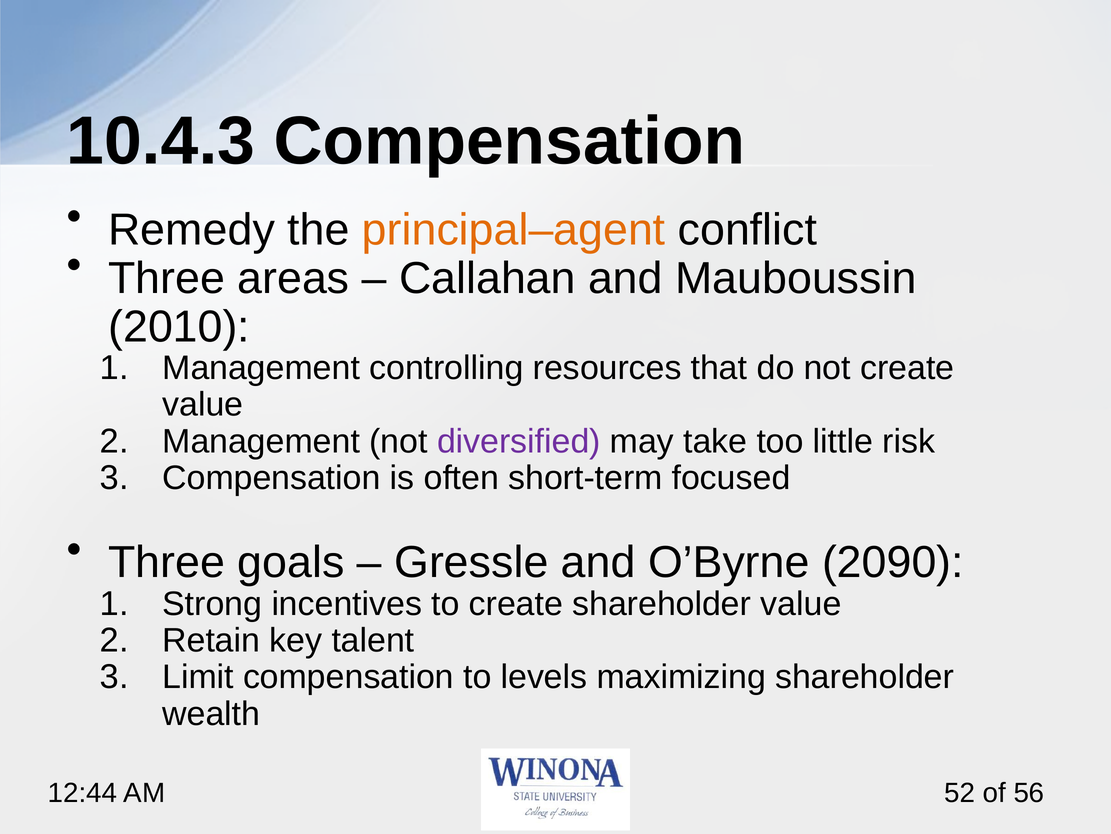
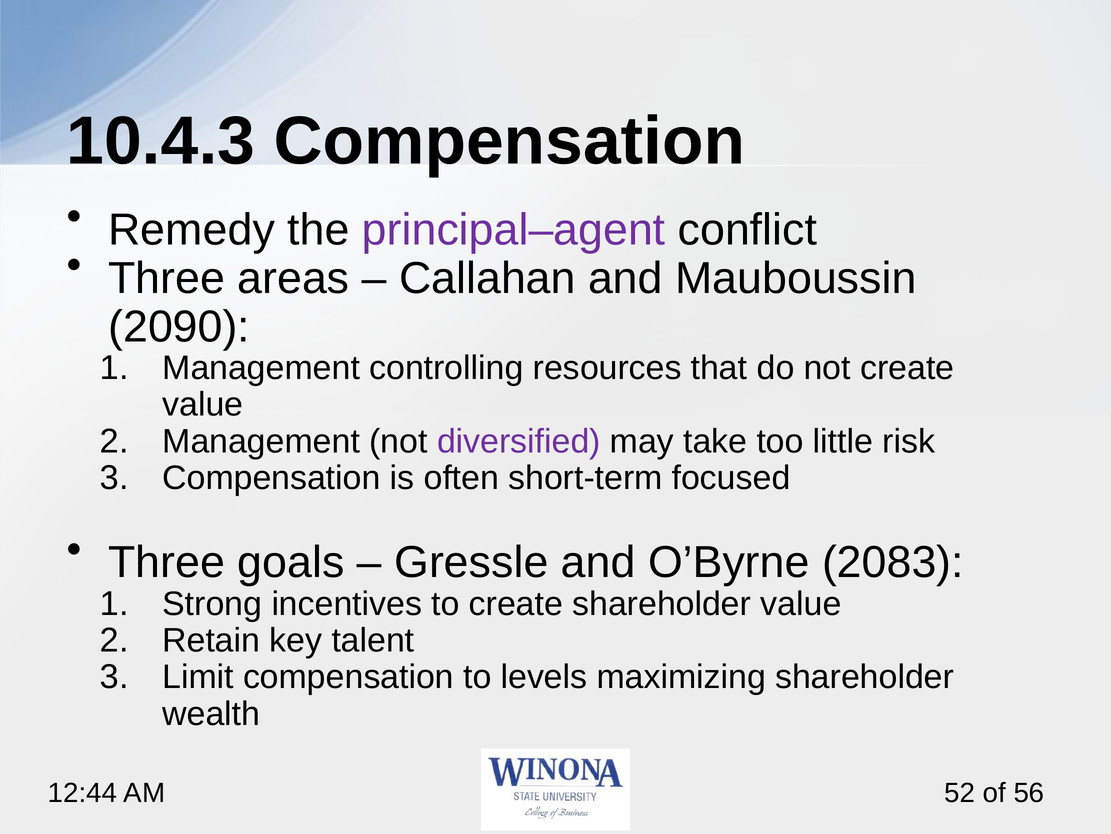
principal–agent colour: orange -> purple
2010: 2010 -> 2090
2090: 2090 -> 2083
